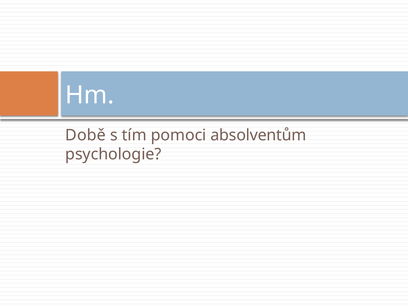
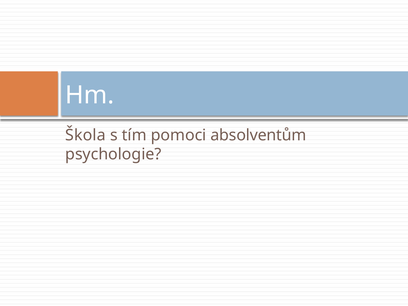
Době: Době -> Škola
